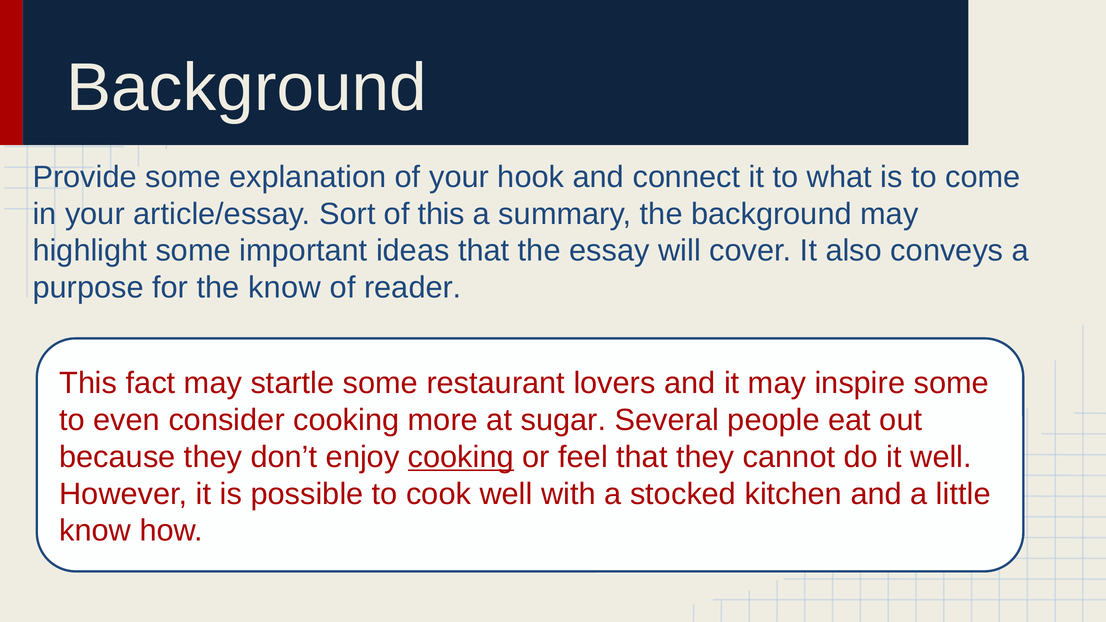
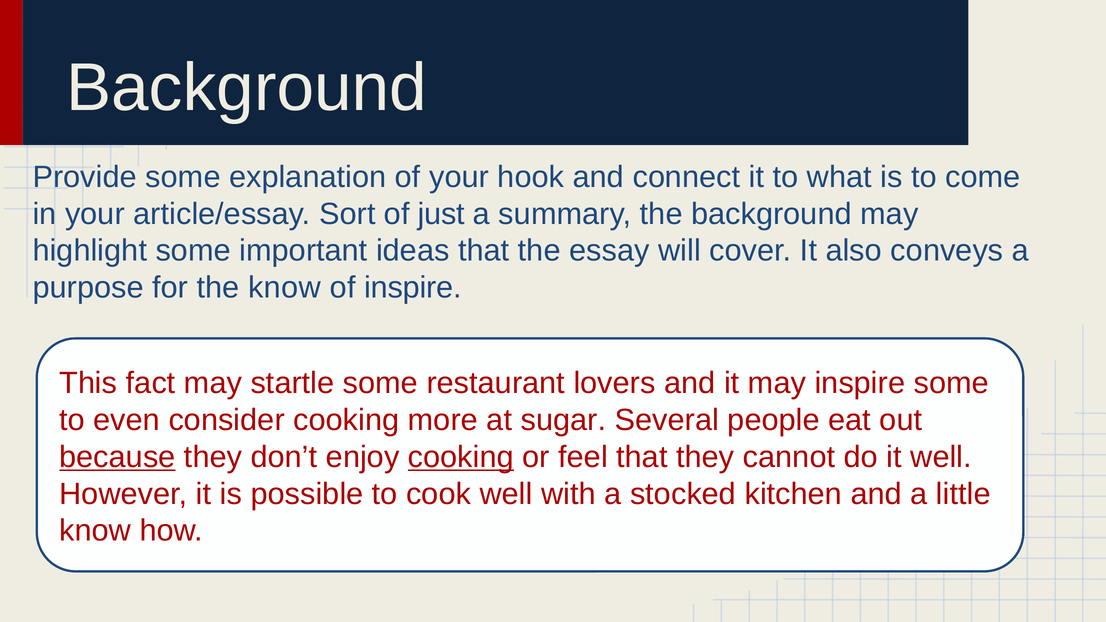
of this: this -> just
of reader: reader -> inspire
because underline: none -> present
